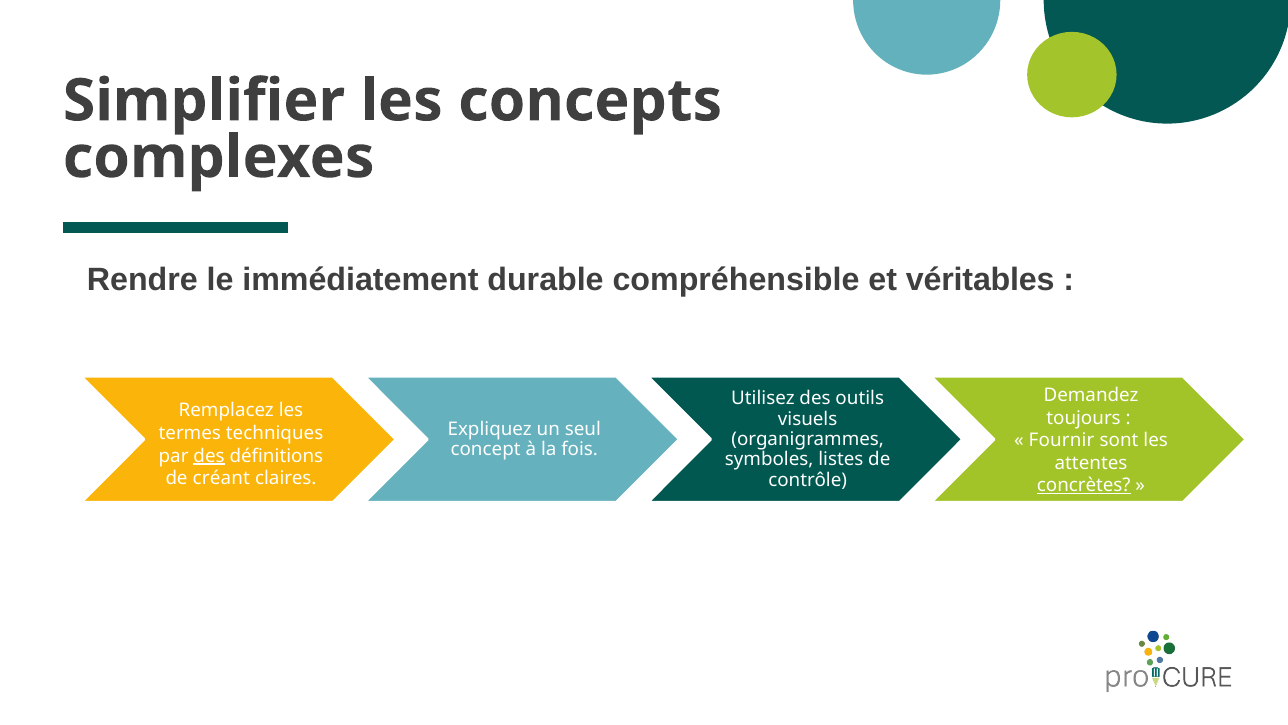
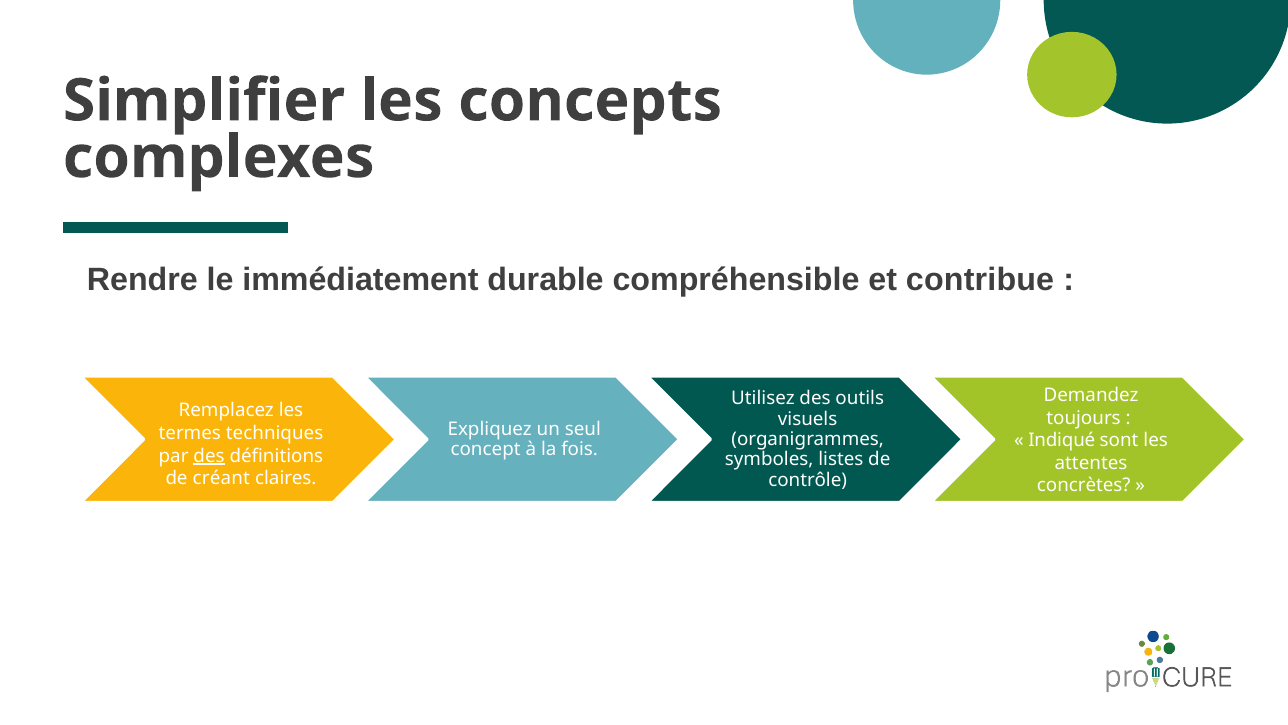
véritables: véritables -> contribue
Fournir: Fournir -> Indiqué
concrètes underline: present -> none
